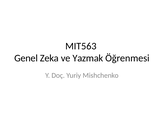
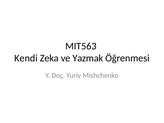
Genel: Genel -> Kendi
